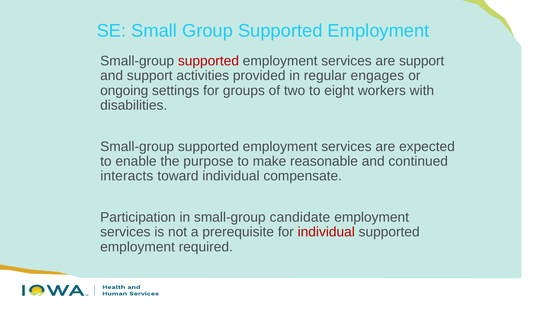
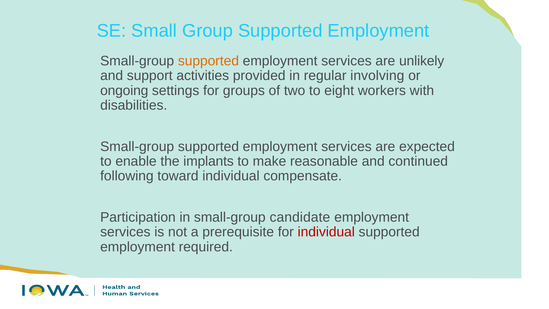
supported at (208, 61) colour: red -> orange
are support: support -> unlikely
engages: engages -> involving
purpose: purpose -> implants
interacts: interacts -> following
